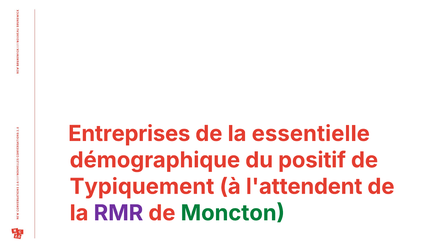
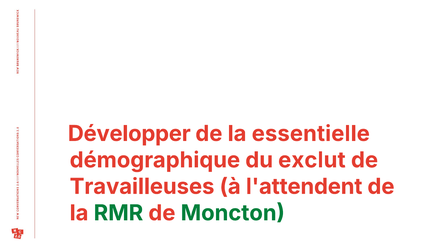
Entreprises: Entreprises -> Développer
positif: positif -> exclut
Typiquement: Typiquement -> Travailleuses
RMR colour: purple -> green
